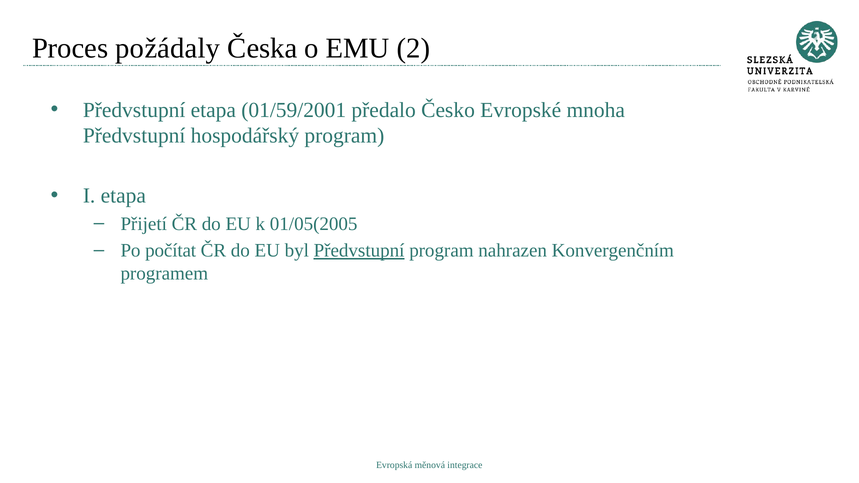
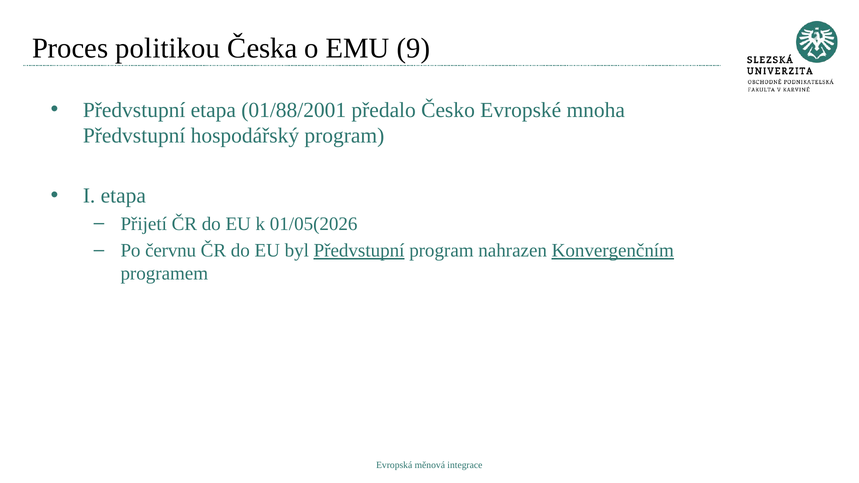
požádaly: požádaly -> politikou
2: 2 -> 9
01/59/2001: 01/59/2001 -> 01/88/2001
01/05(2005: 01/05(2005 -> 01/05(2026
počítat: počítat -> červnu
Konvergenčním underline: none -> present
